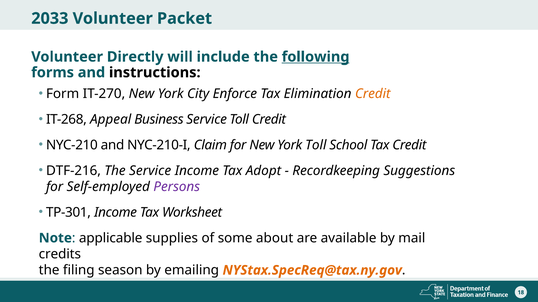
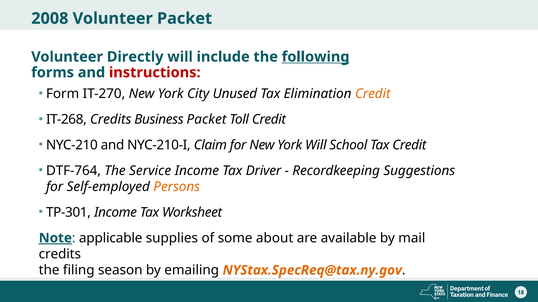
2033: 2033 -> 2008
instructions colour: black -> red
Enforce: Enforce -> Unused
IT-268 Appeal: Appeal -> Credits
Business Service: Service -> Packet
York Toll: Toll -> Will
DTF-216: DTF-216 -> DTF-764
Adopt: Adopt -> Driver
Persons colour: purple -> orange
Note underline: none -> present
